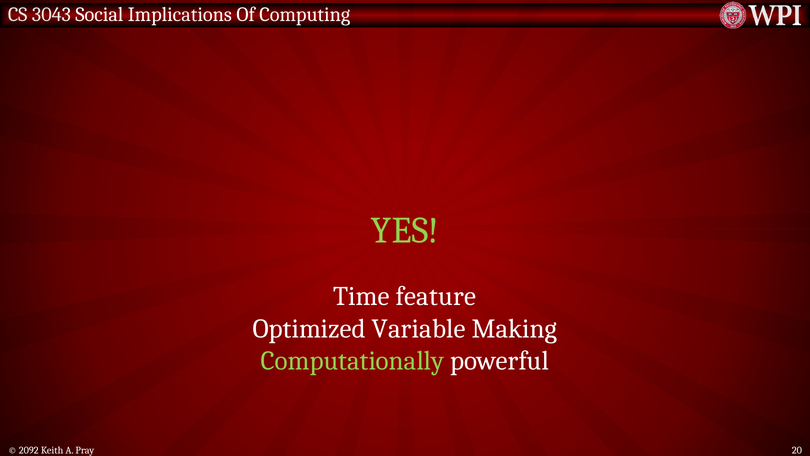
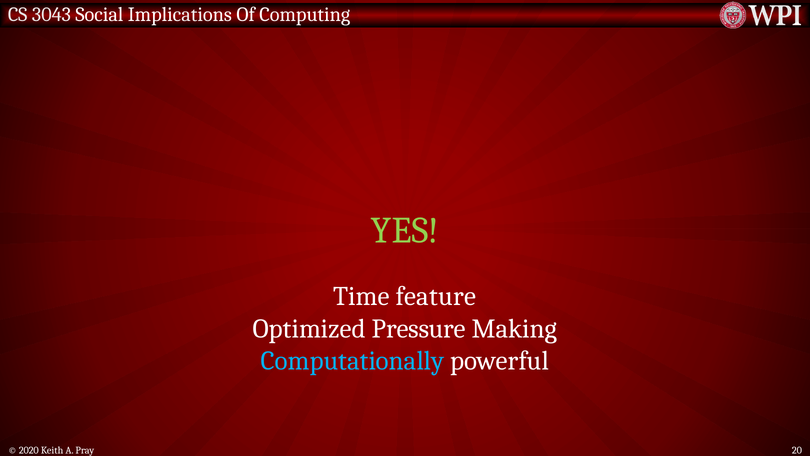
Variable: Variable -> Pressure
Computationally colour: light green -> light blue
2092: 2092 -> 2020
